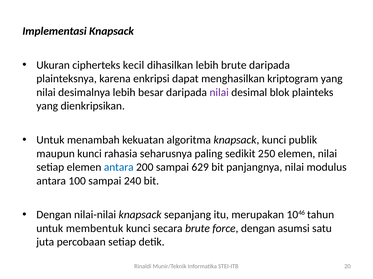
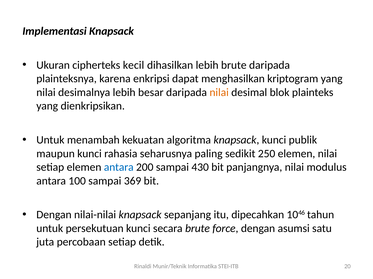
nilai at (219, 93) colour: purple -> orange
629: 629 -> 430
240: 240 -> 369
merupakan: merupakan -> dipecahkan
membentuk: membentuk -> persekutuan
